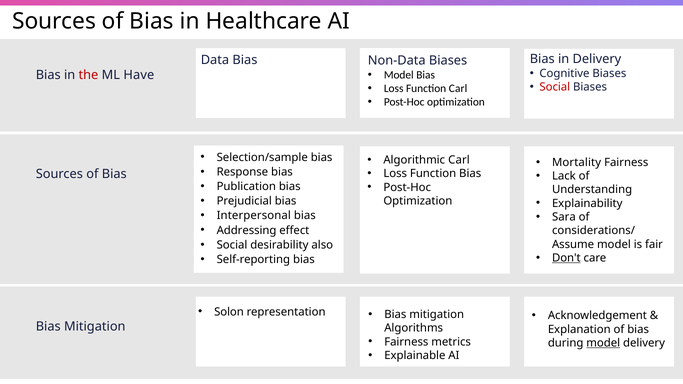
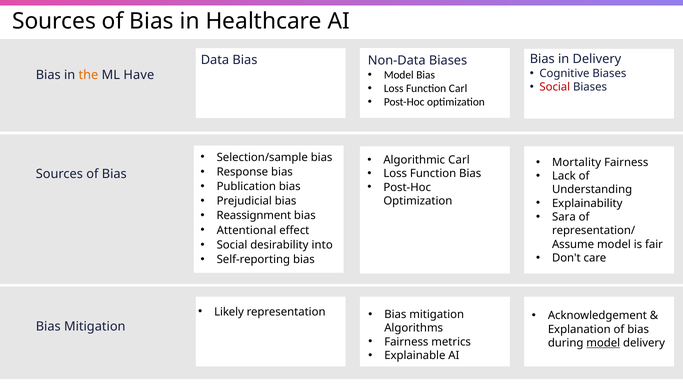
the colour: red -> orange
Interpersonal: Interpersonal -> Reassignment
Addressing: Addressing -> Attentional
considerations/: considerations/ -> representation/
also: also -> into
Don't underline: present -> none
Solon: Solon -> Likely
